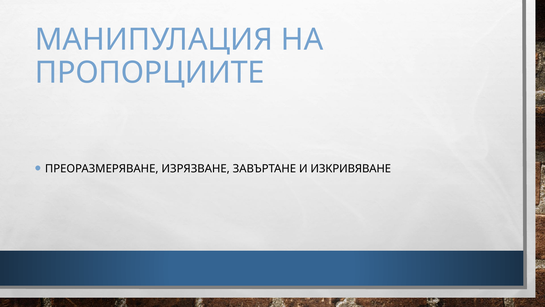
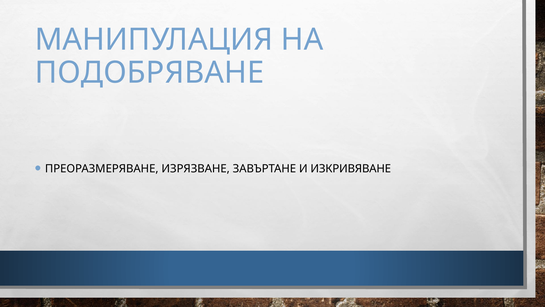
ПРОПОРЦИИТЕ: ПРОПОРЦИИТЕ -> ПОДОБРЯВАНЕ
